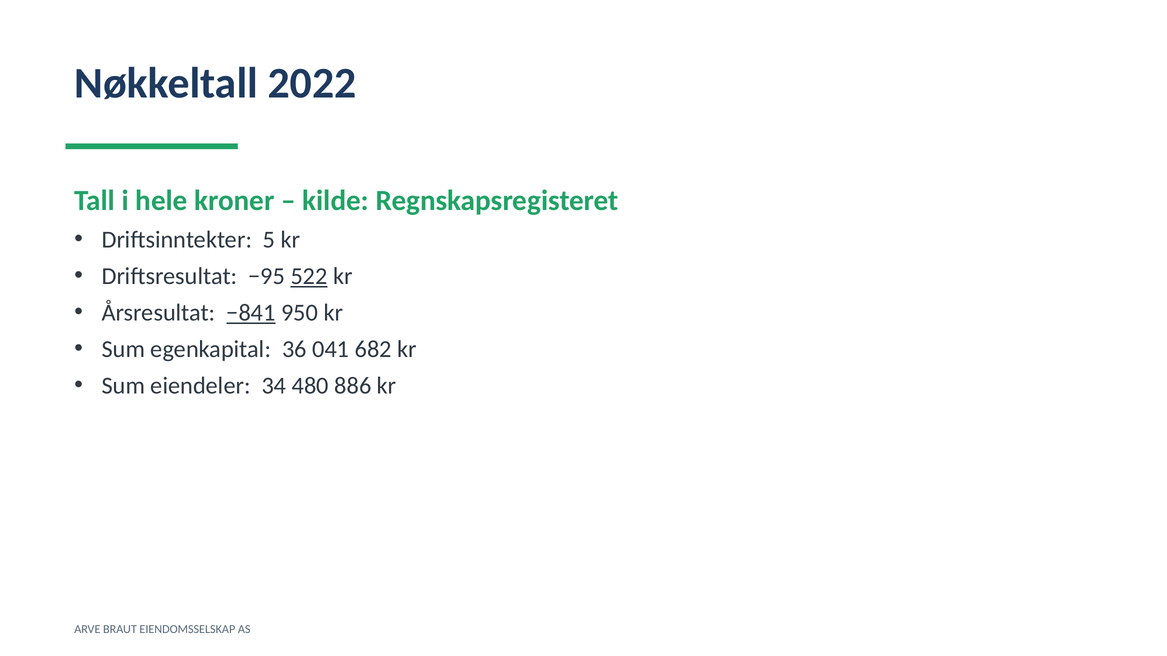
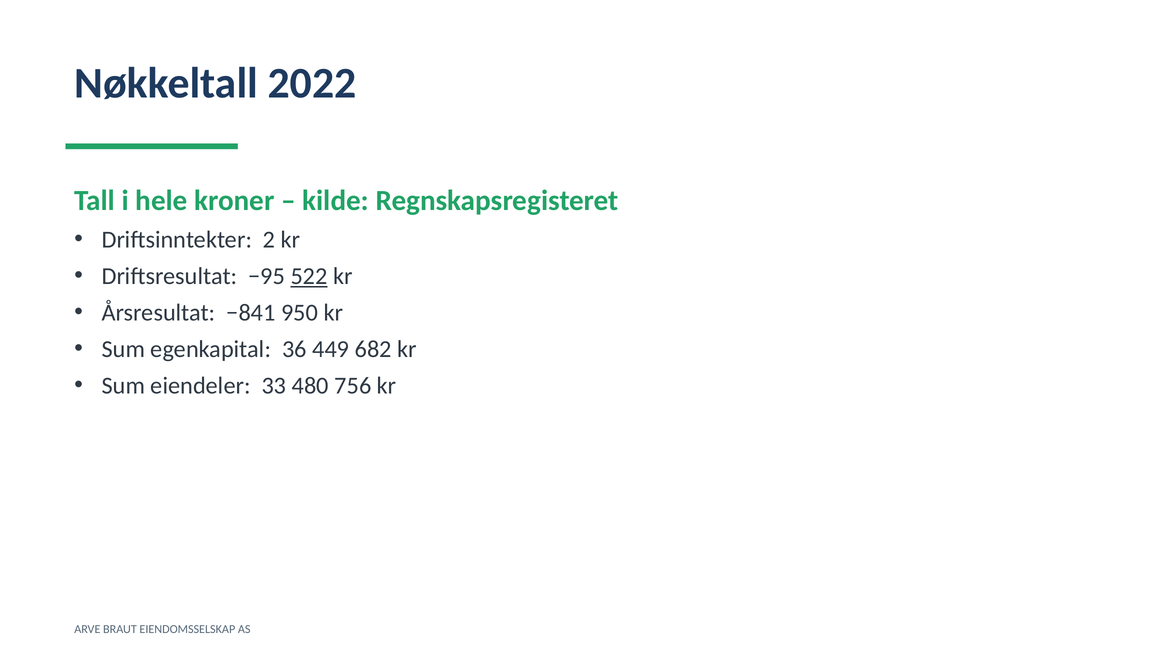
5: 5 -> 2
−841 underline: present -> none
041: 041 -> 449
34: 34 -> 33
886: 886 -> 756
